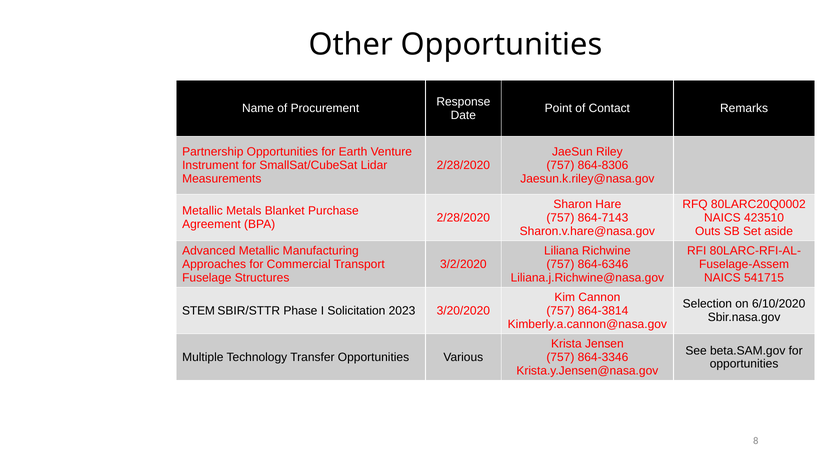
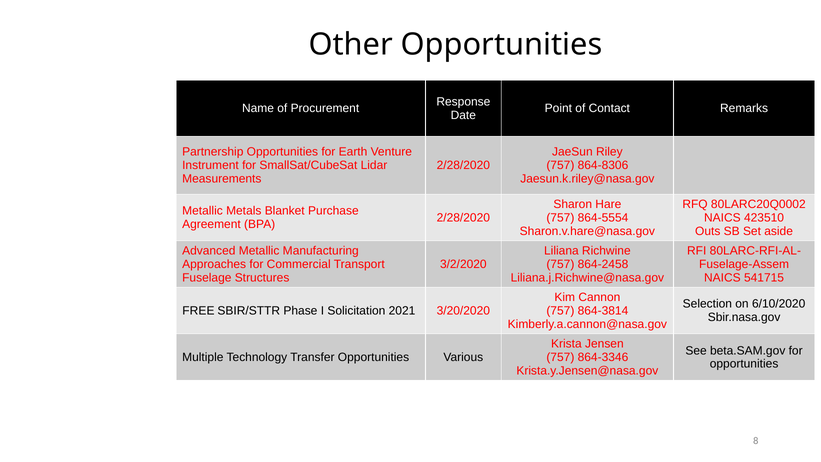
864-7143: 864-7143 -> 864-5554
864-6346: 864-6346 -> 864-2458
STEM: STEM -> FREE
2023: 2023 -> 2021
